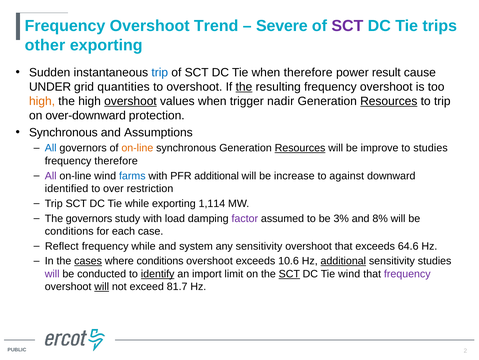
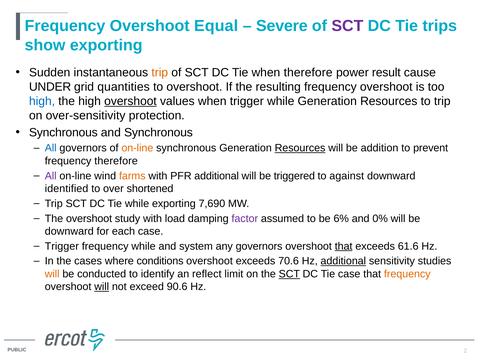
Trend: Trend -> Equal
other: other -> show
trip at (160, 72) colour: blue -> orange
the at (244, 87) underline: present -> none
high at (42, 101) colour: orange -> blue
trigger nadir: nadir -> while
Resources at (389, 101) underline: present -> none
over-downward: over-downward -> over-sensitivity
and Assumptions: Assumptions -> Synchronous
improve: improve -> addition
to studies: studies -> prevent
farms colour: blue -> orange
increase: increase -> triggered
restriction: restriction -> shortened
1,114: 1,114 -> 7,690
The governors: governors -> overshoot
3%: 3% -> 6%
8%: 8% -> 0%
conditions at (69, 231): conditions -> downward
Reflect at (62, 246): Reflect -> Trigger
any sensitivity: sensitivity -> governors
that at (344, 246) underline: none -> present
64.6: 64.6 -> 61.6
cases underline: present -> none
10.6: 10.6 -> 70.6
will at (52, 273) colour: purple -> orange
identify underline: present -> none
import: import -> reflect
Tie wind: wind -> case
frequency at (407, 273) colour: purple -> orange
81.7: 81.7 -> 90.6
